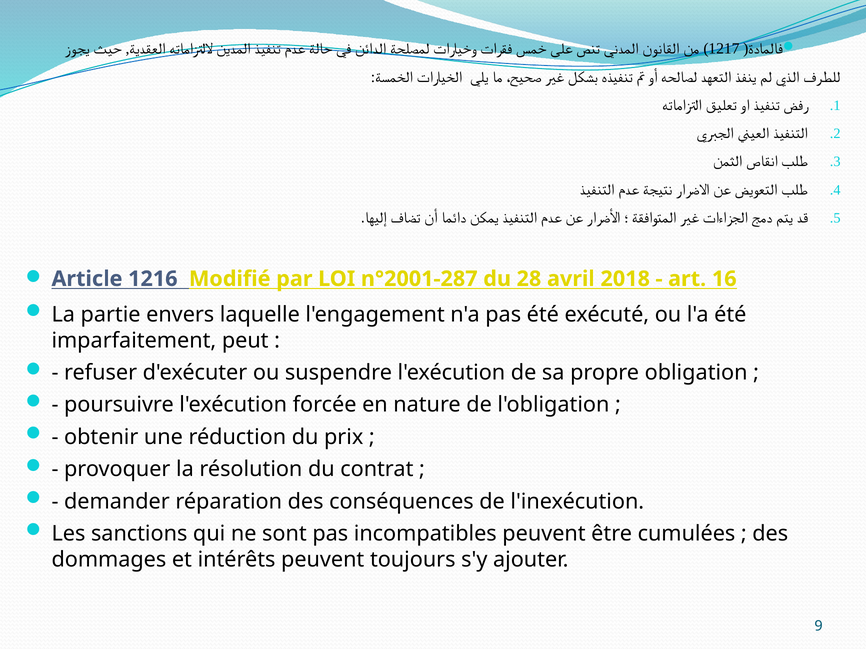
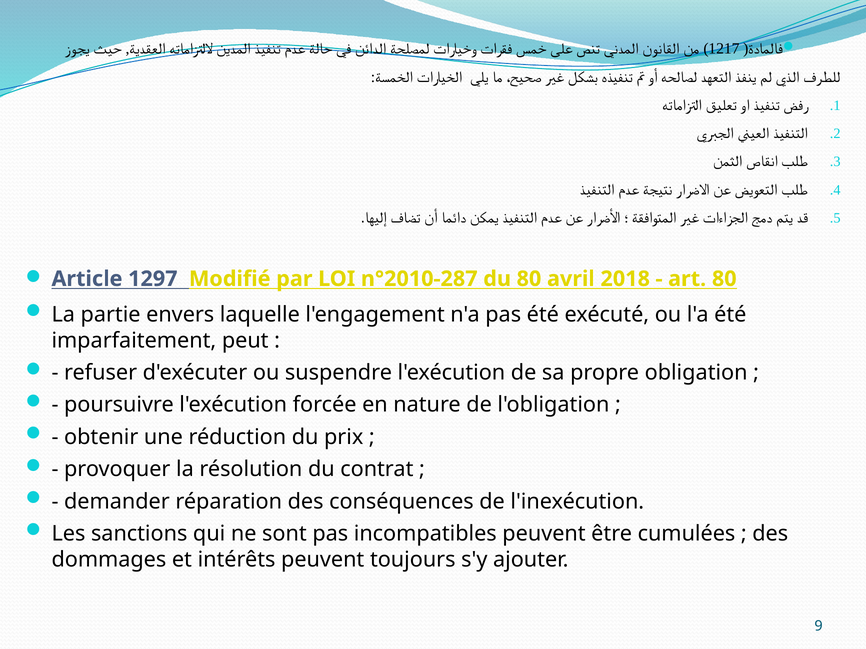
1216: 1216 -> 1297
n°2001-287: n°2001-287 -> n°2010-287
du 28: 28 -> 80
art 16: 16 -> 80
